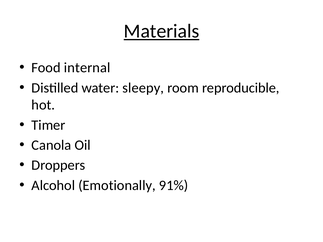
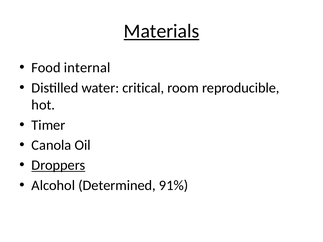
sleepy: sleepy -> critical
Droppers underline: none -> present
Emotionally: Emotionally -> Determined
